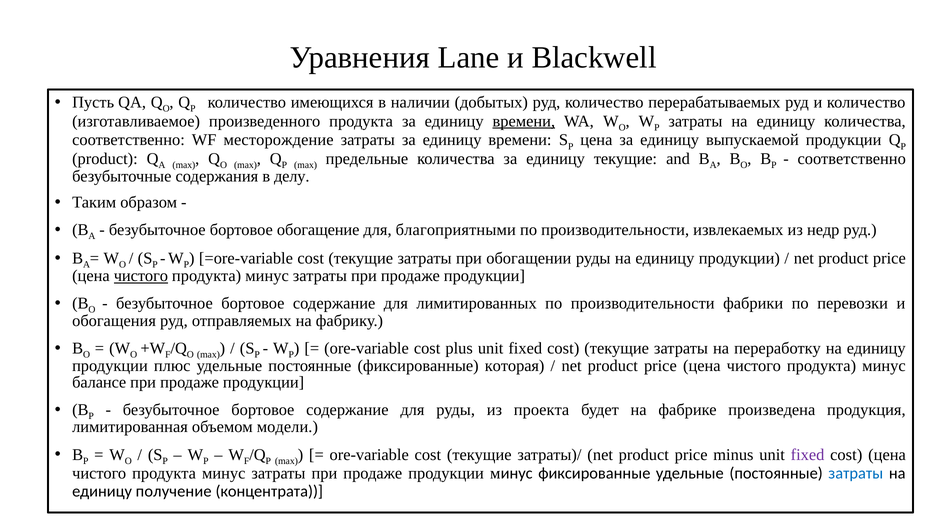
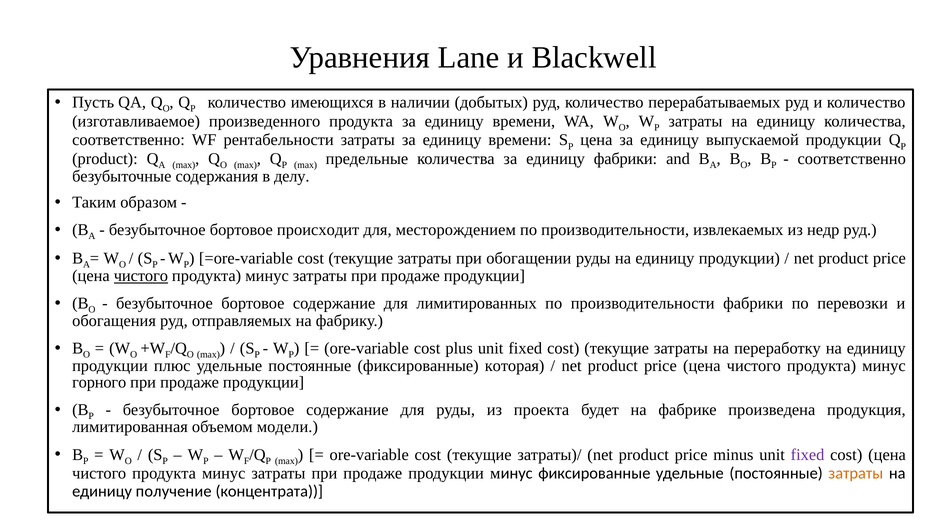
времени at (524, 121) underline: present -> none
месторождение: месторождение -> рентабельности
единицу текущие: текущие -> фабрики
обогащение: обогащение -> происходит
благоприятными: благоприятными -> месторождением
балансе: балансе -> горного
затраты at (856, 473) colour: blue -> orange
